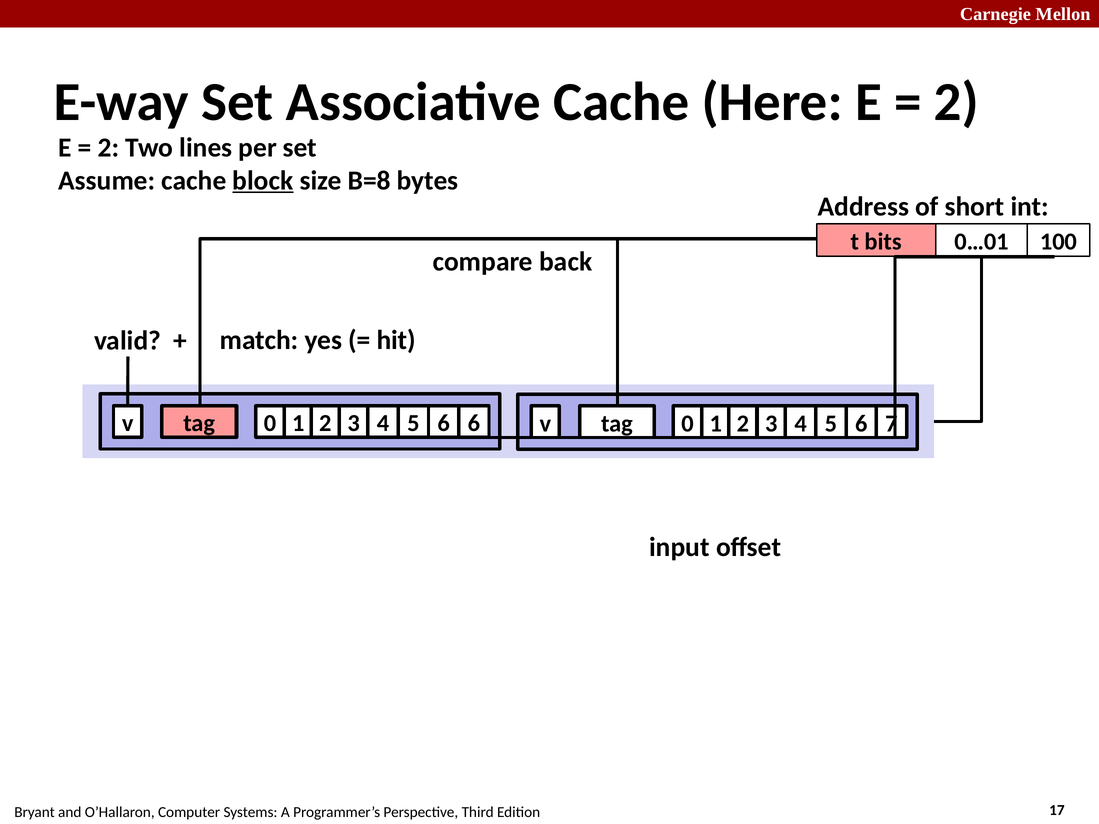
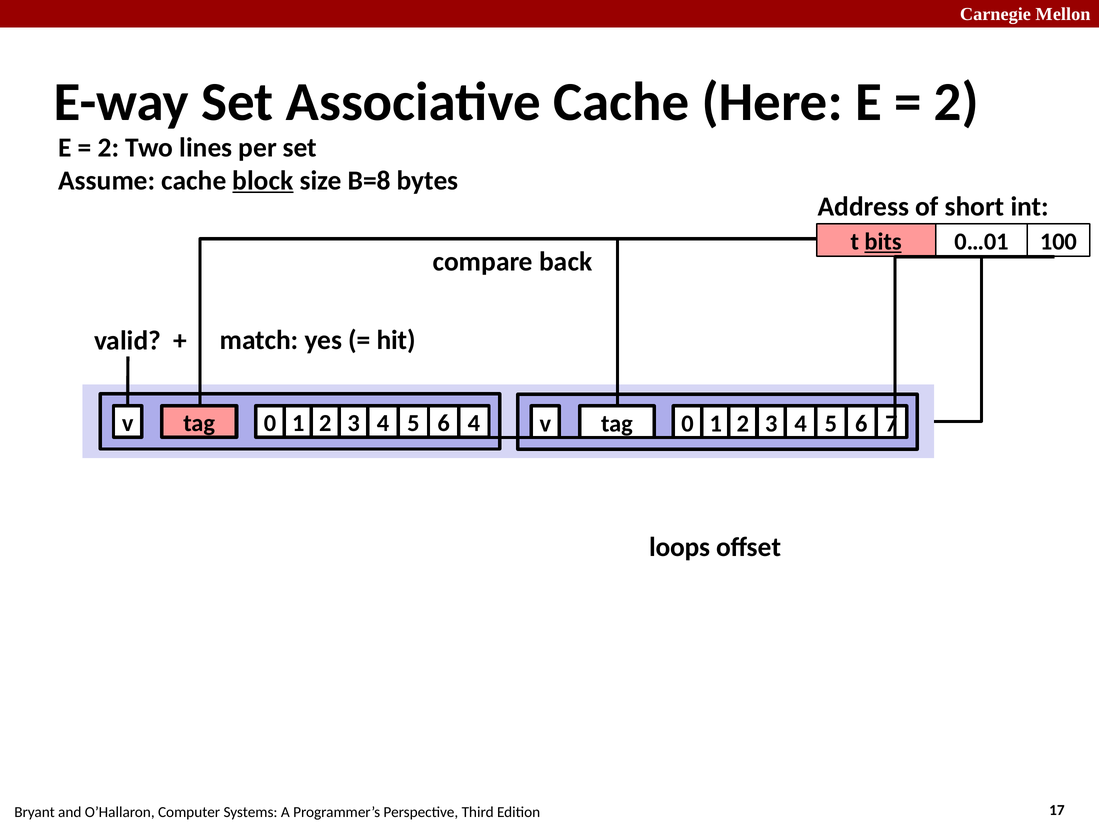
bits underline: none -> present
2 6: 6 -> 4
input: input -> loops
